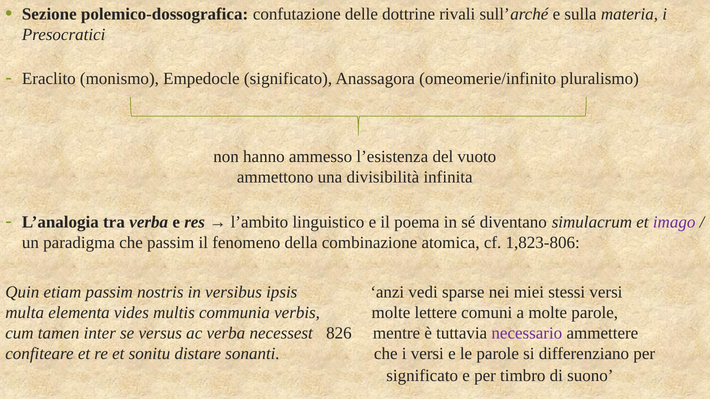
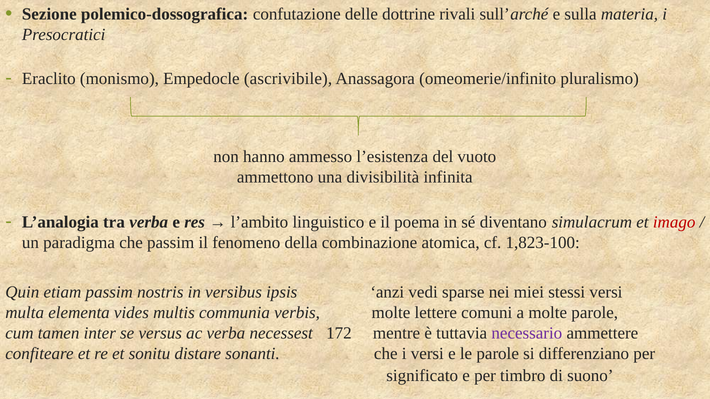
Empedocle significato: significato -> ascrivibile
imago colour: purple -> red
1,823-806: 1,823-806 -> 1,823-100
826: 826 -> 172
